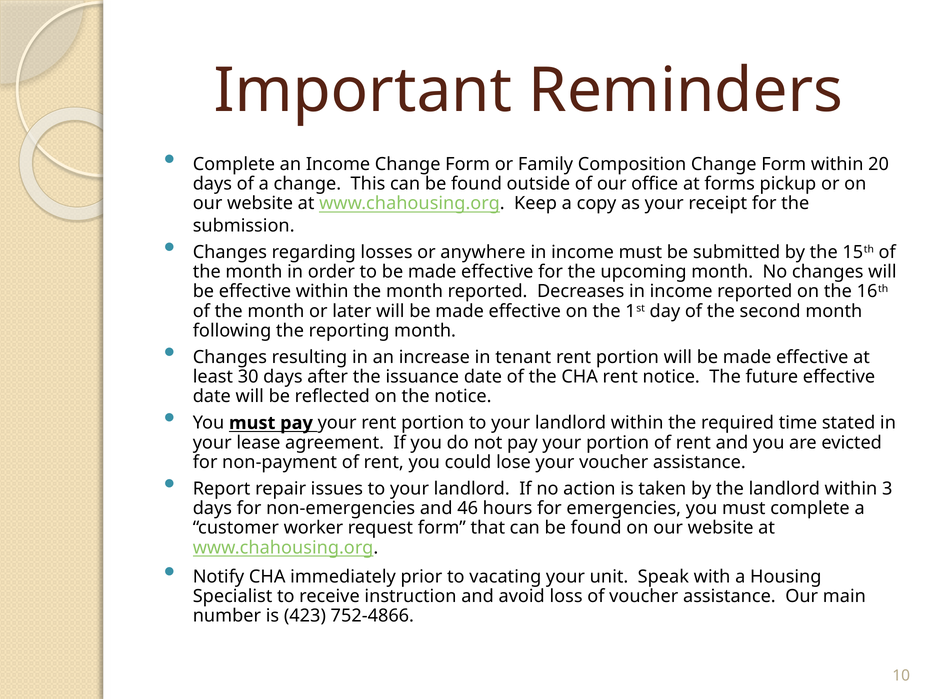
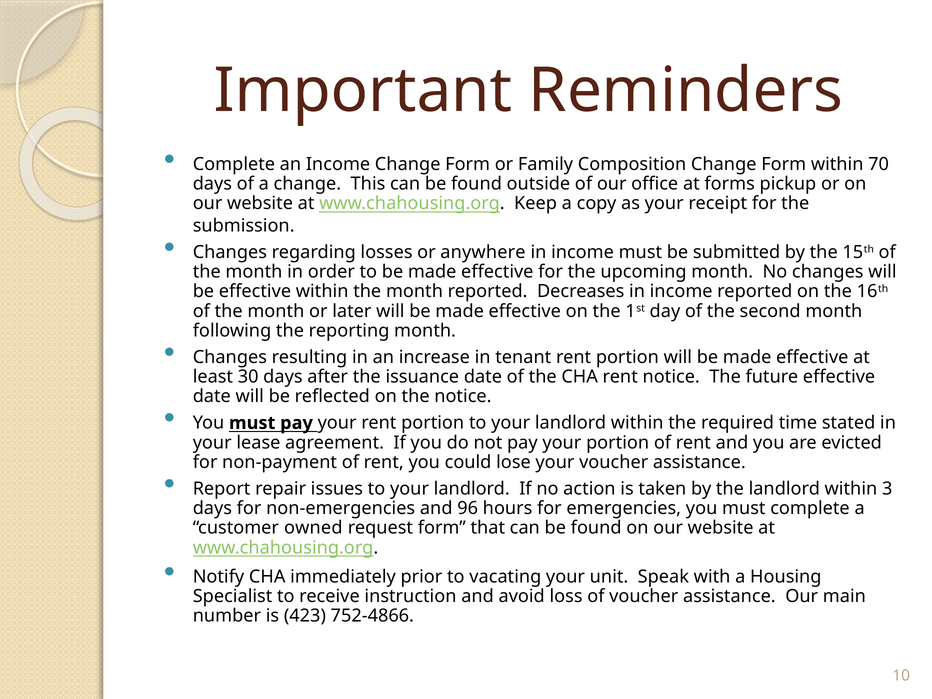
20: 20 -> 70
46: 46 -> 96
worker: worker -> owned
